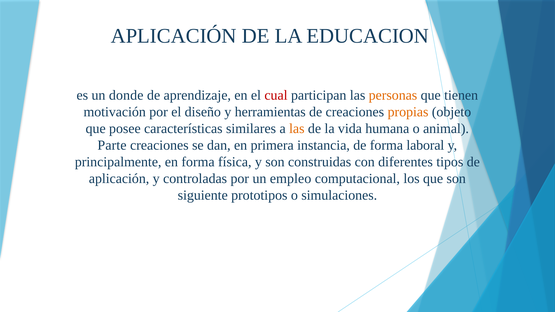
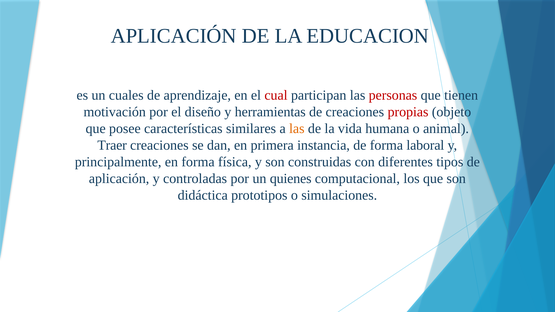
donde: donde -> cuales
personas colour: orange -> red
propias colour: orange -> red
Parte: Parte -> Traer
empleo: empleo -> quienes
siguiente: siguiente -> didáctica
